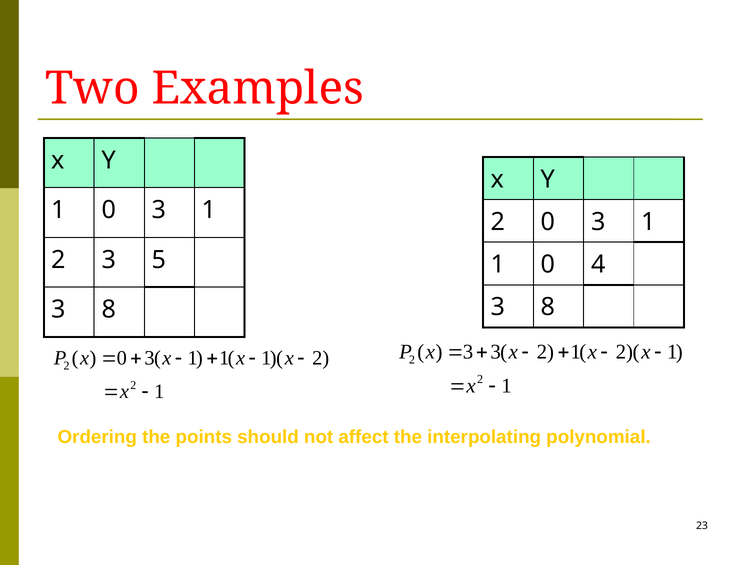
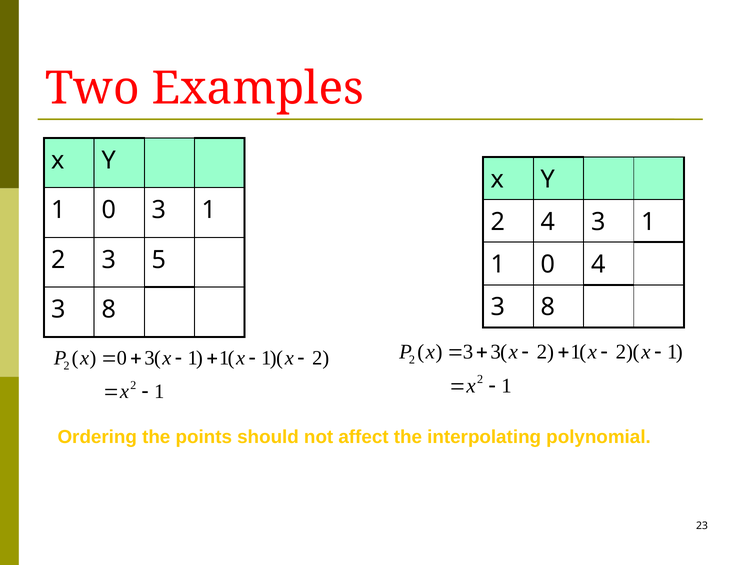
2 0: 0 -> 4
